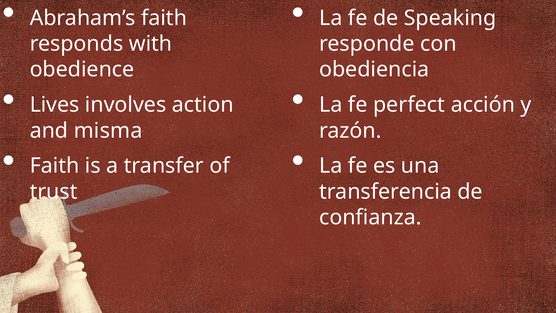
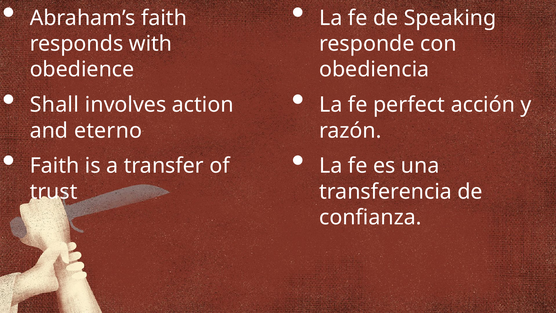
Lives: Lives -> Shall
misma: misma -> eterno
